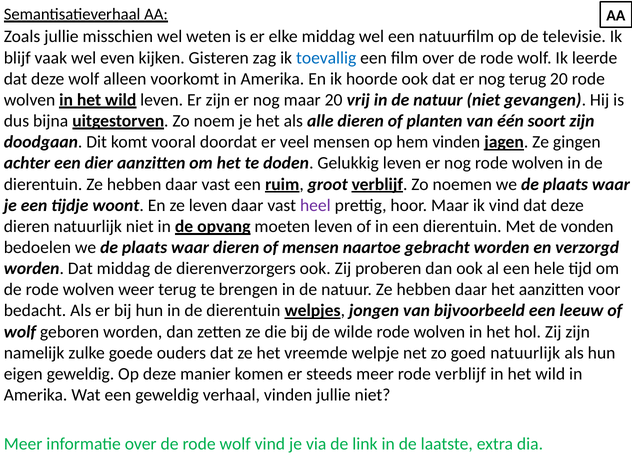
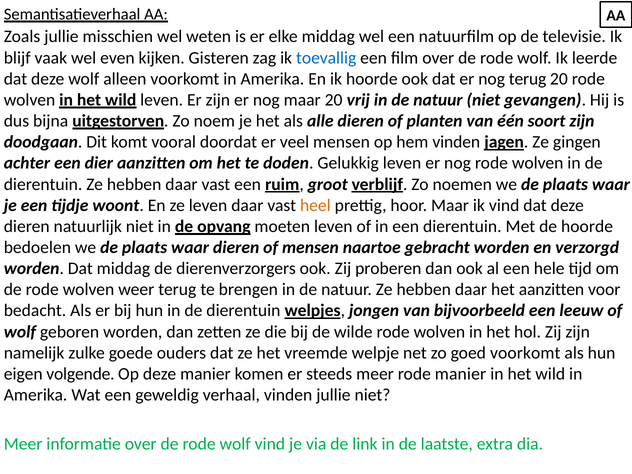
heel colour: purple -> orange
de vonden: vonden -> hoorde
goed natuurlijk: natuurlijk -> voorkomt
eigen geweldig: geweldig -> volgende
rode verblijf: verblijf -> manier
